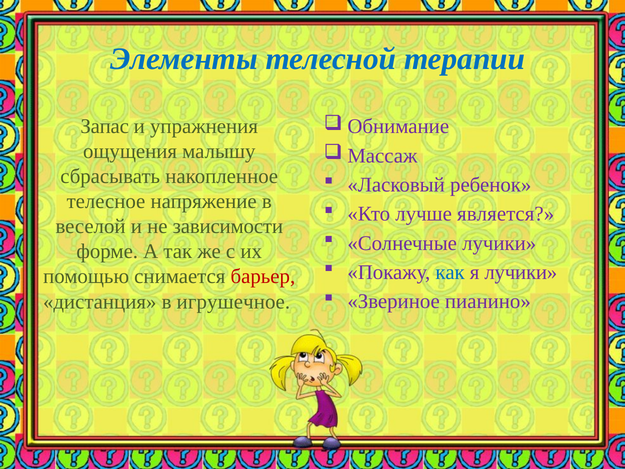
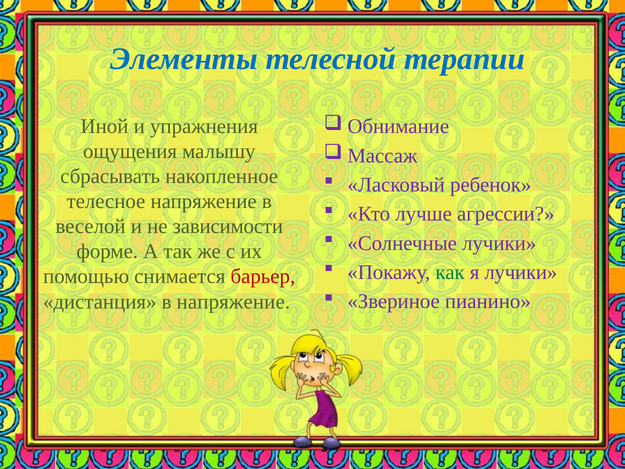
Запас: Запас -> Иной
является: является -> агрессии
как colour: blue -> green
в игрушечное: игрушечное -> напряжение
